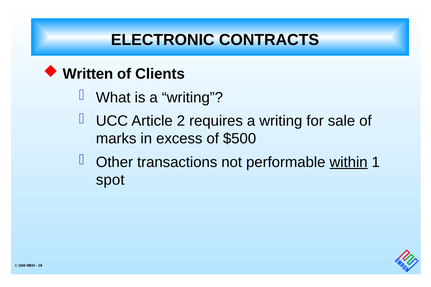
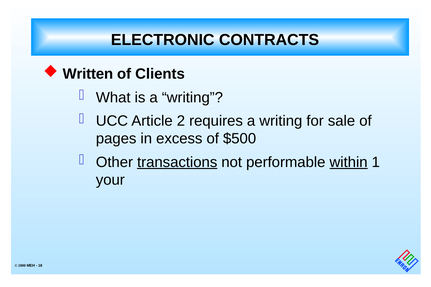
marks: marks -> pages
transactions underline: none -> present
spot: spot -> your
